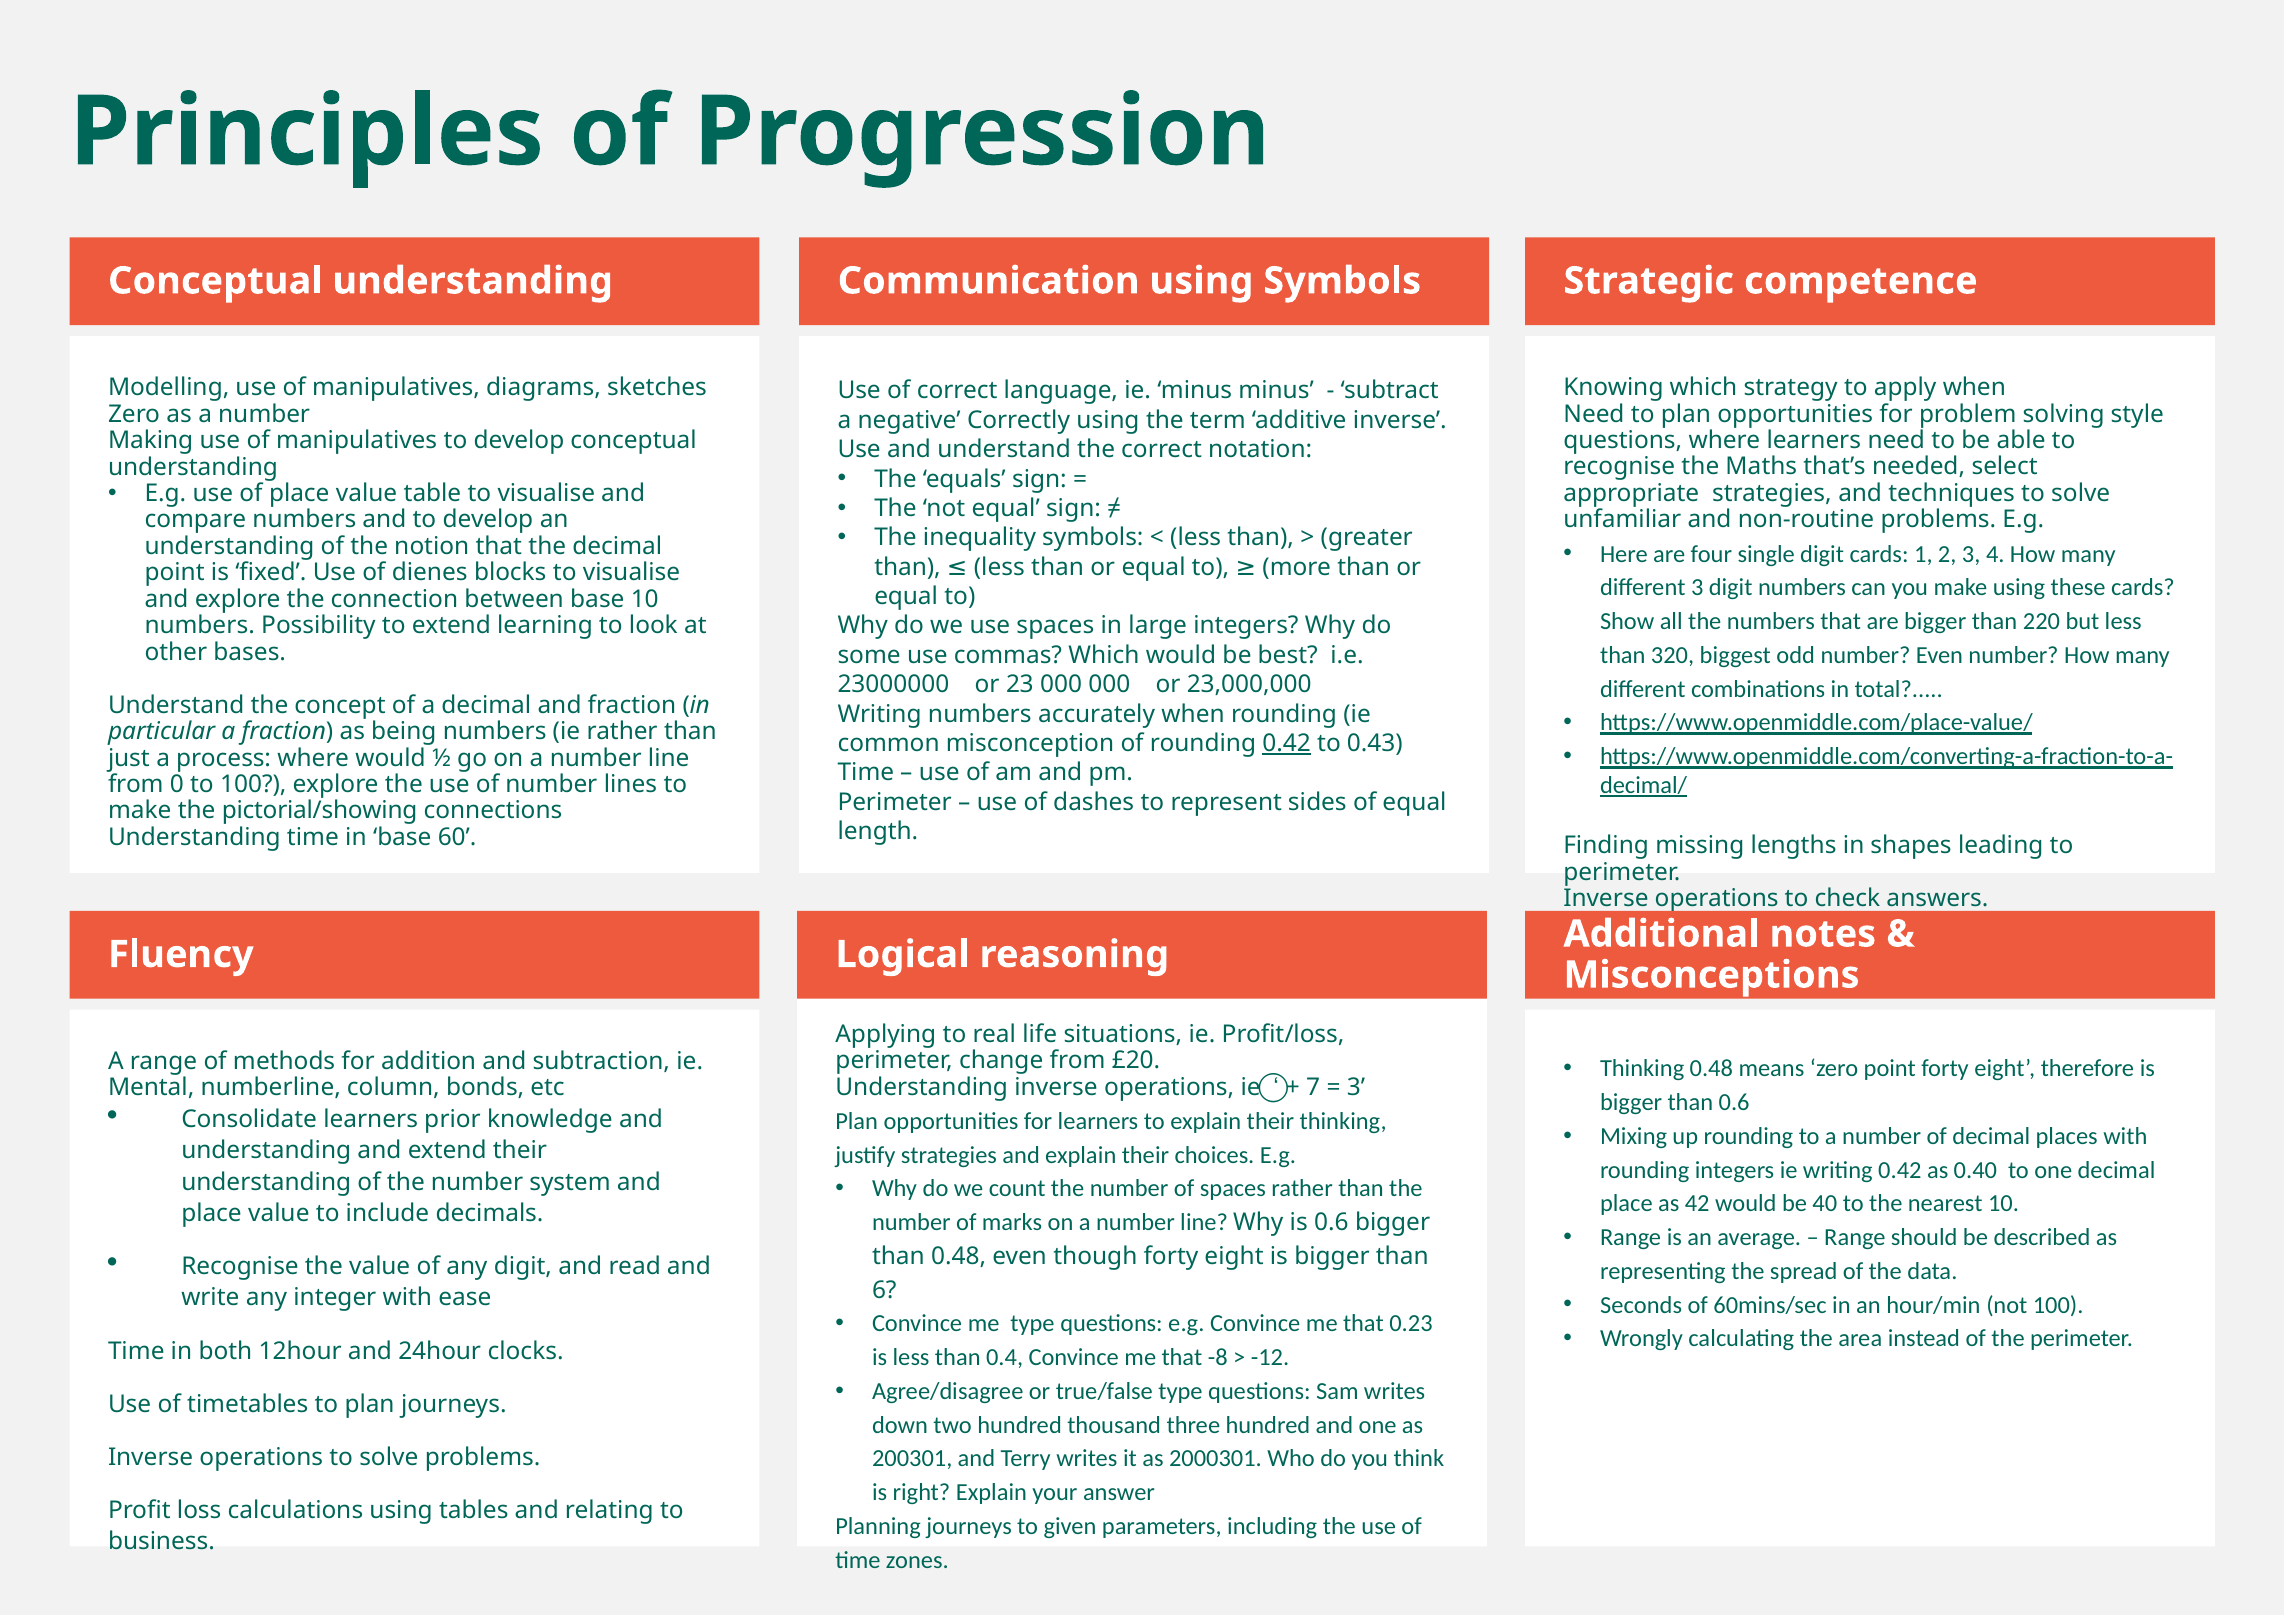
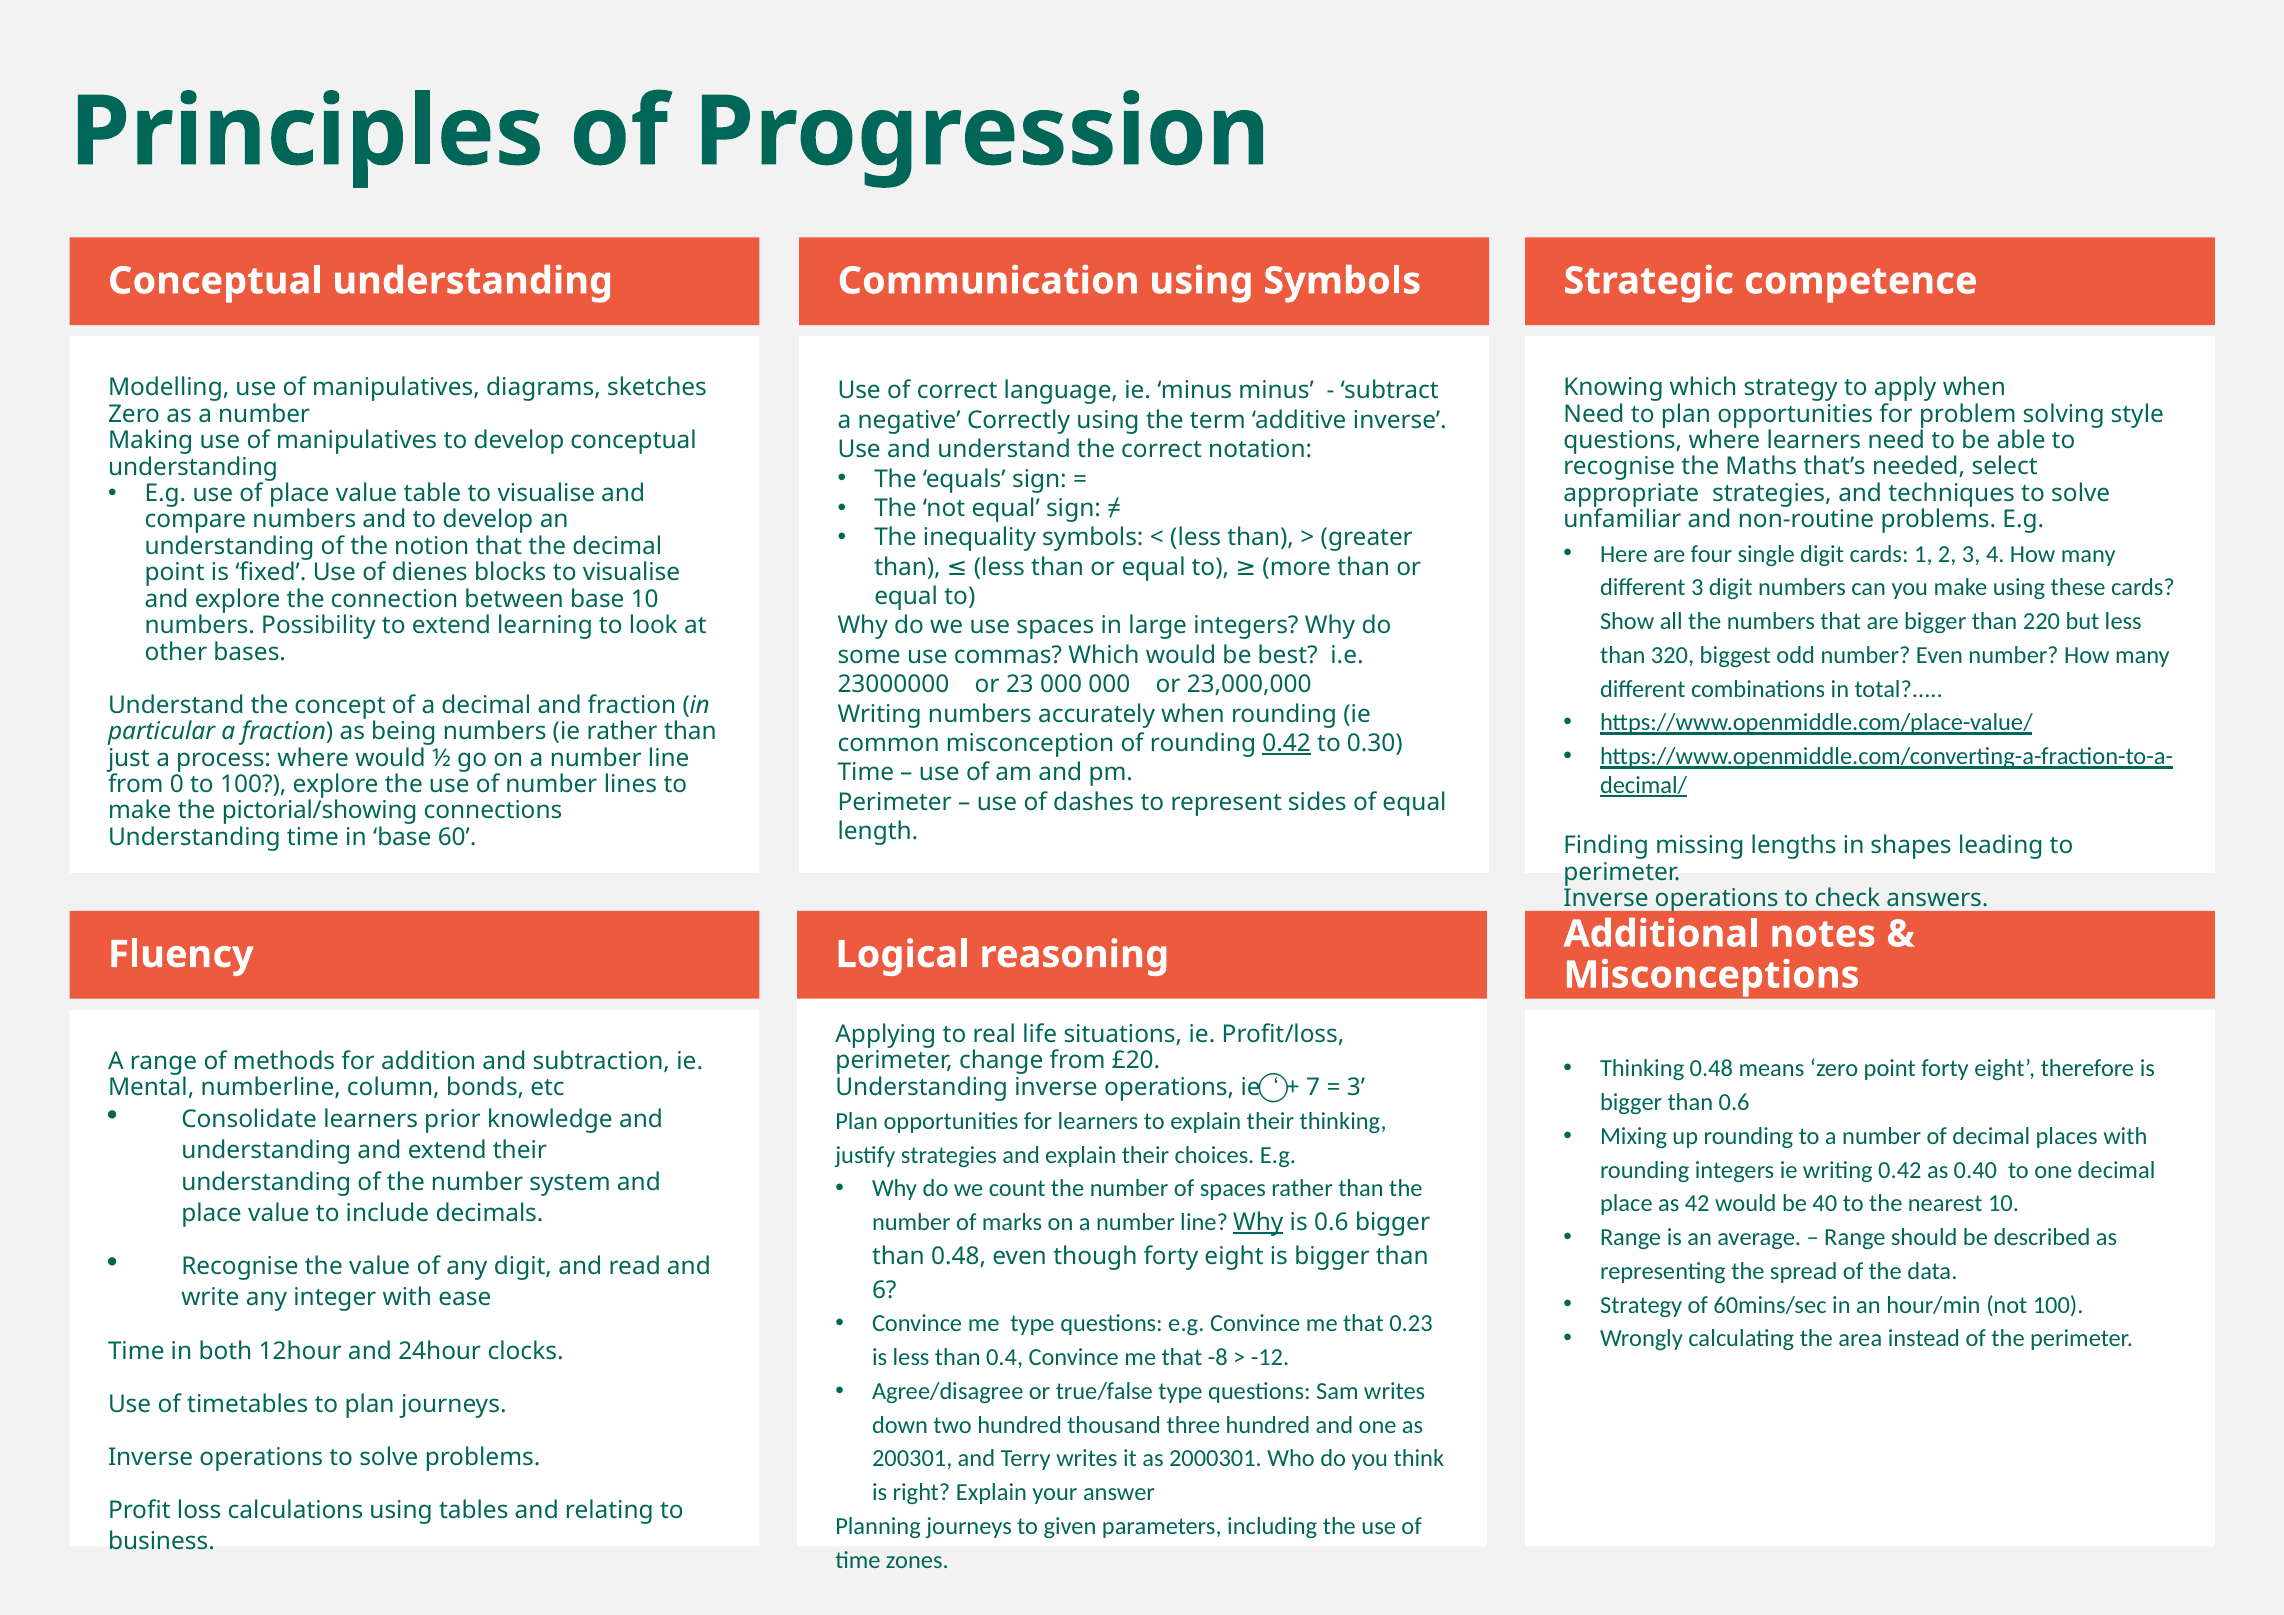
0.43: 0.43 -> 0.30
Why at (1258, 1222) underline: none -> present
Seconds at (1641, 1305): Seconds -> Strategy
